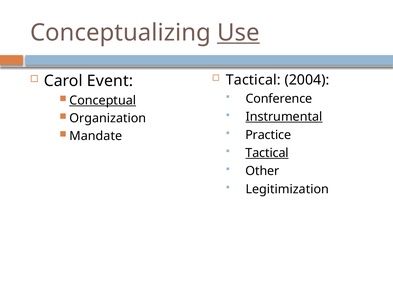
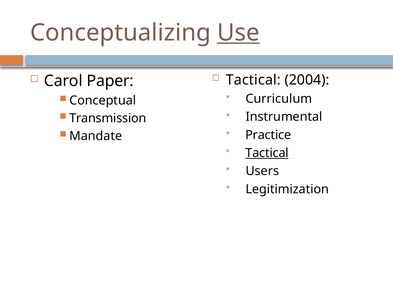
Event: Event -> Paper
Conference: Conference -> Curriculum
Conceptual underline: present -> none
Instrumental underline: present -> none
Organization: Organization -> Transmission
Other: Other -> Users
